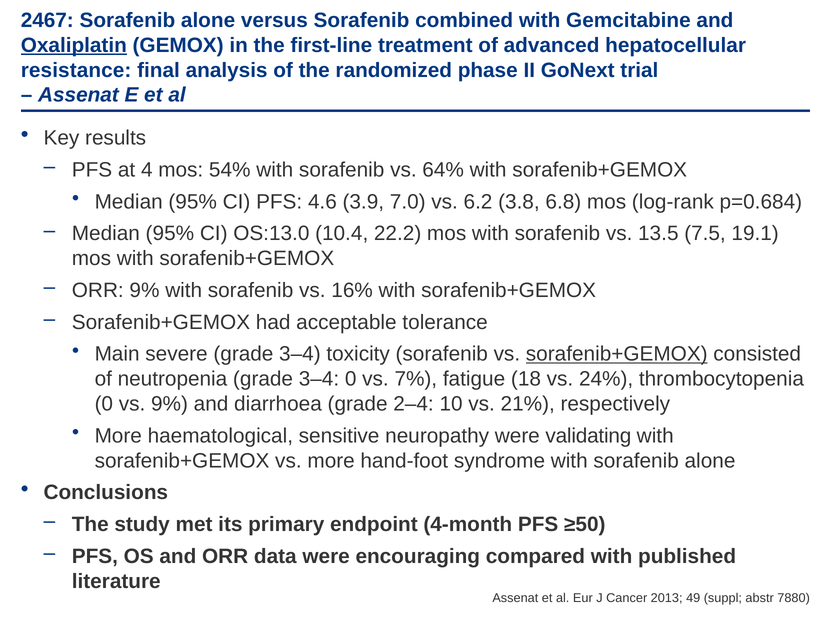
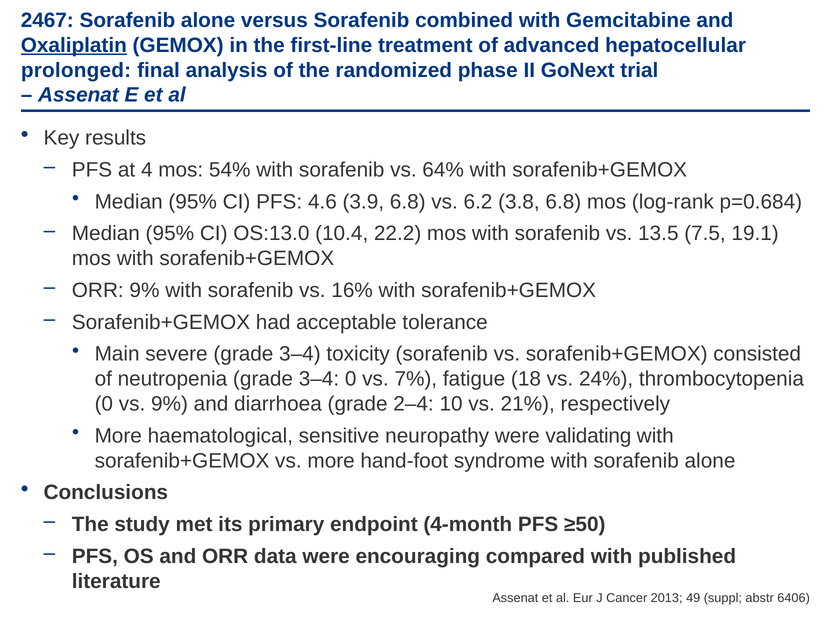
resistance: resistance -> prolonged
3.9 7.0: 7.0 -> 6.8
sorafenib+GEMOX at (617, 354) underline: present -> none
7880: 7880 -> 6406
